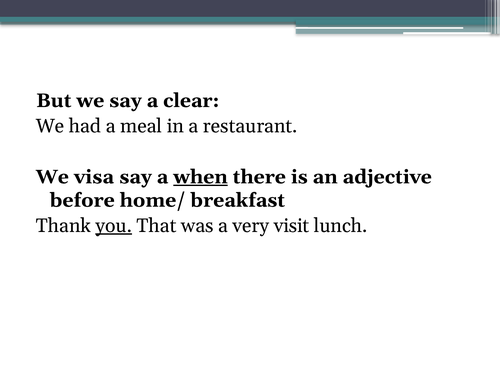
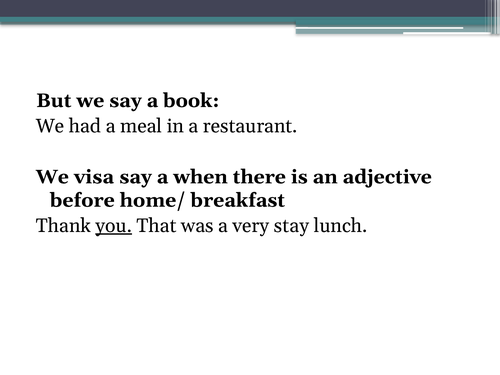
clear: clear -> book
when underline: present -> none
visit: visit -> stay
